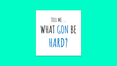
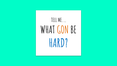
GON colour: blue -> orange
